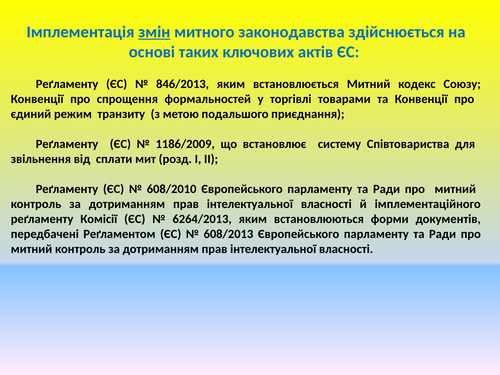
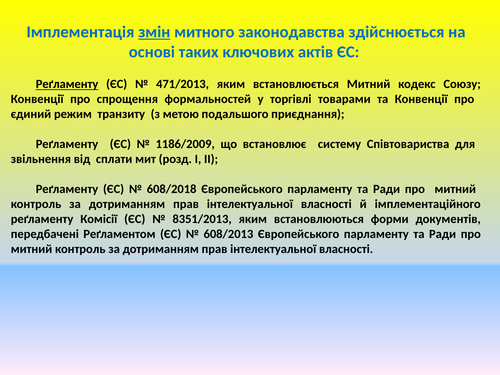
Реґламенту at (67, 84) underline: none -> present
846/2013: 846/2013 -> 471/2013
608/2010: 608/2010 -> 608/2018
6264/2013: 6264/2013 -> 8351/2013
